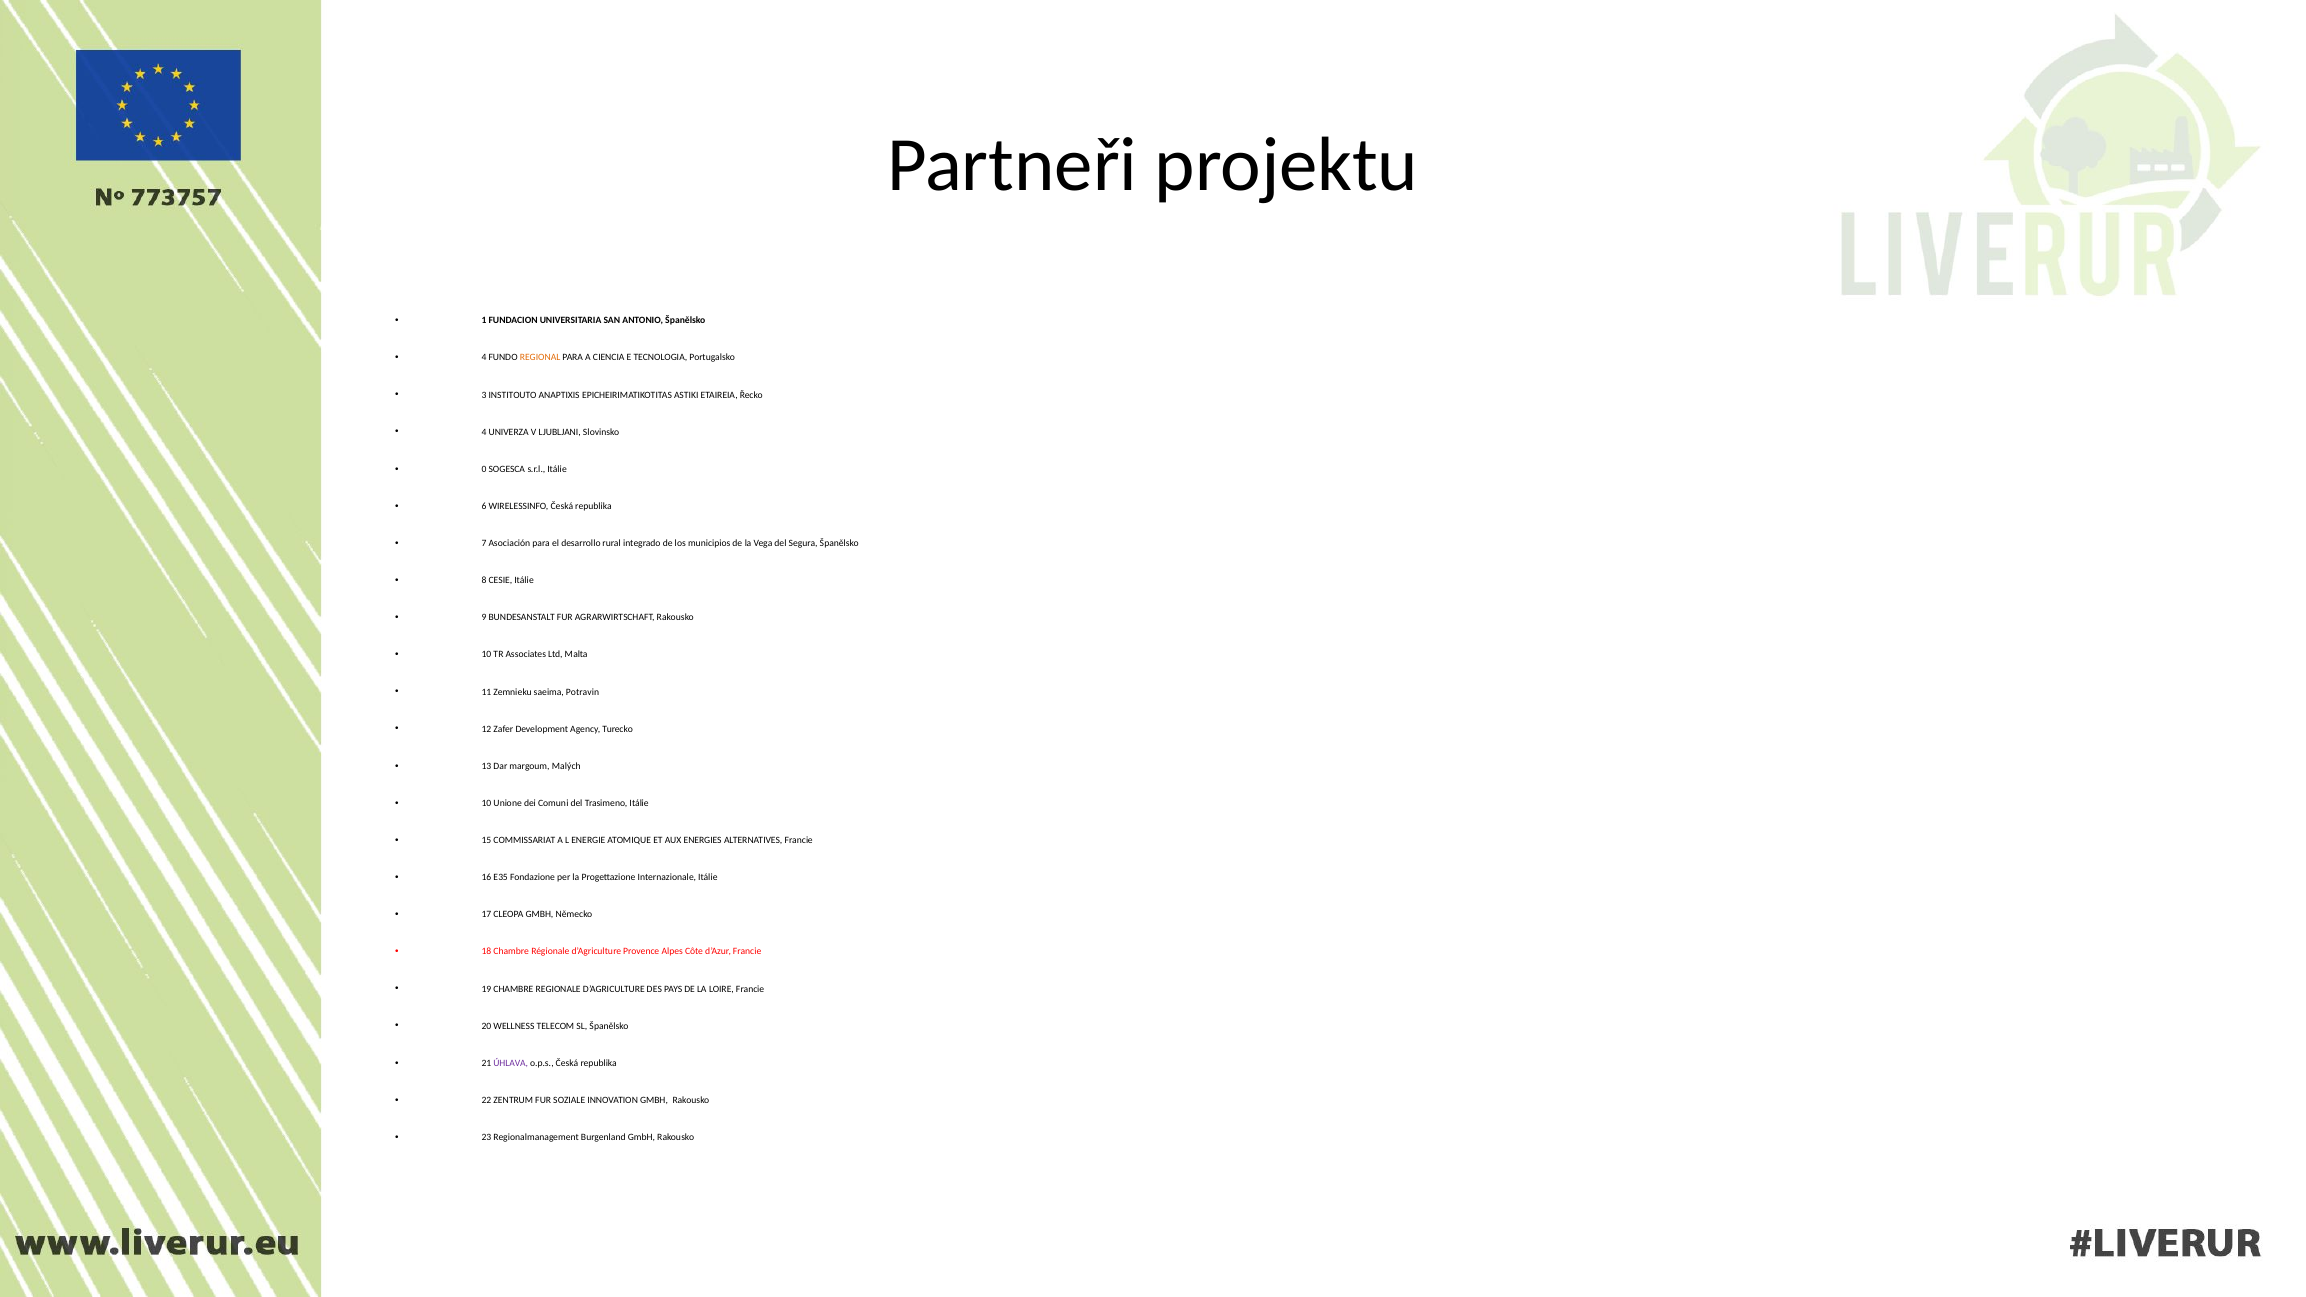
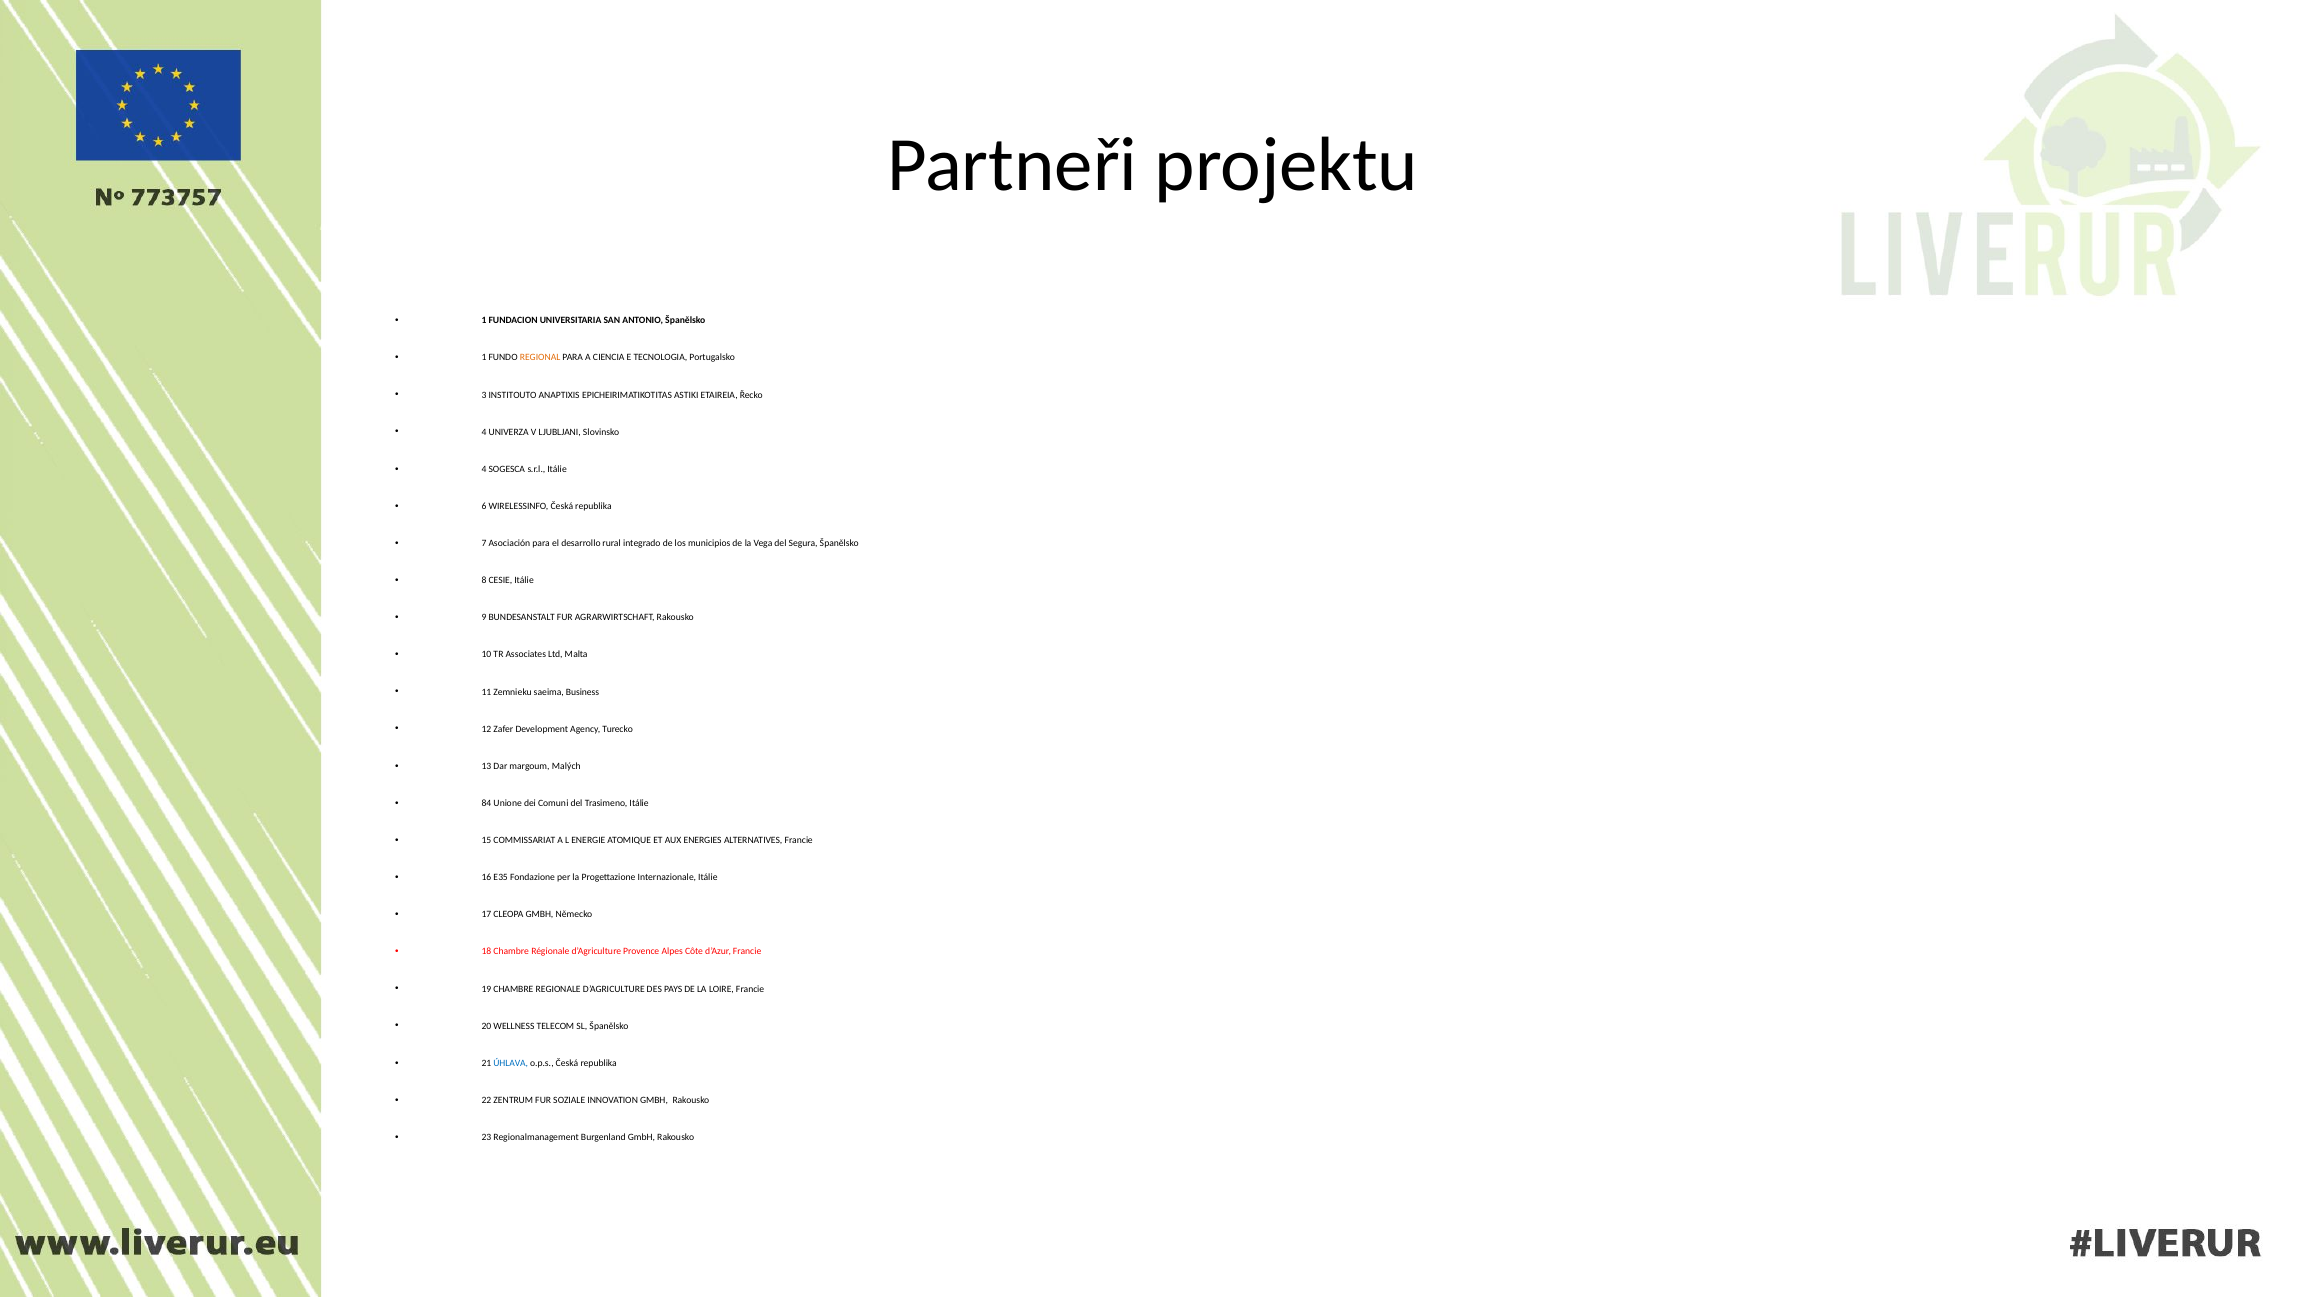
4 at (484, 358): 4 -> 1
0 at (484, 469): 0 -> 4
Potravin: Potravin -> Business
10 at (487, 803): 10 -> 84
ÚHLAVA colour: purple -> blue
